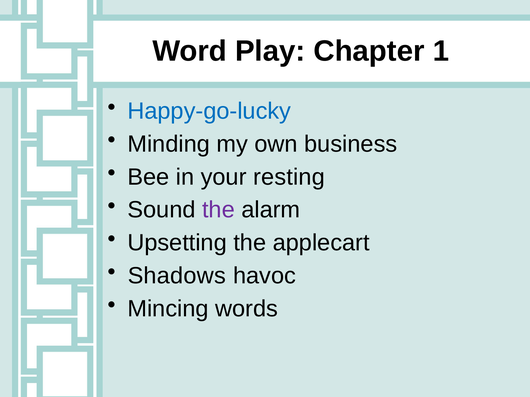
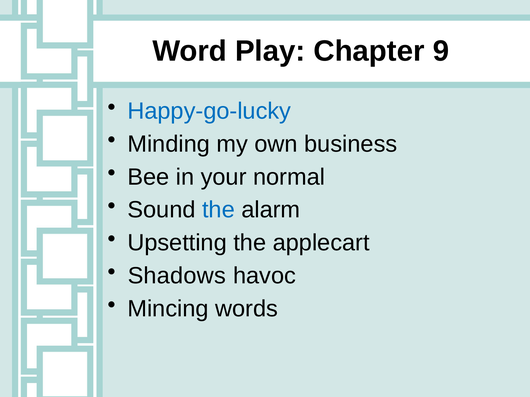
1: 1 -> 9
resting: resting -> normal
the at (218, 210) colour: purple -> blue
